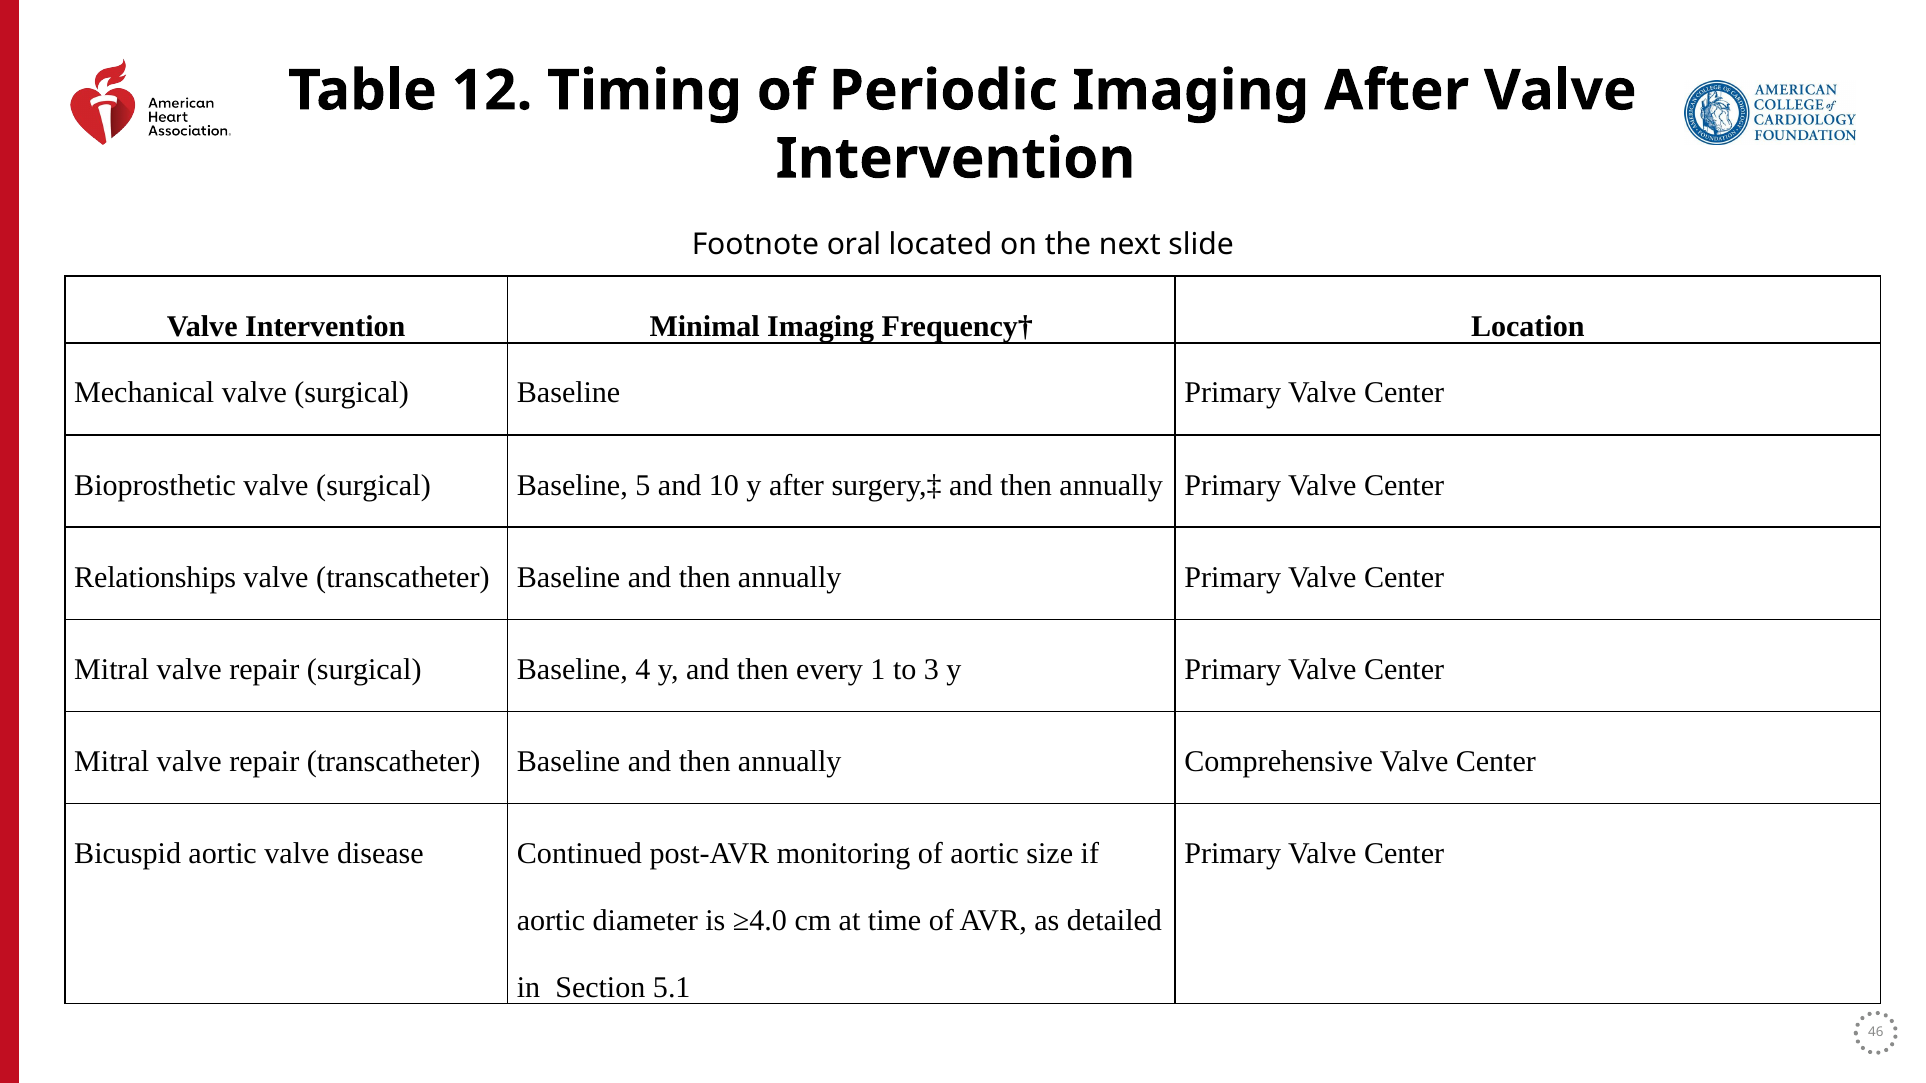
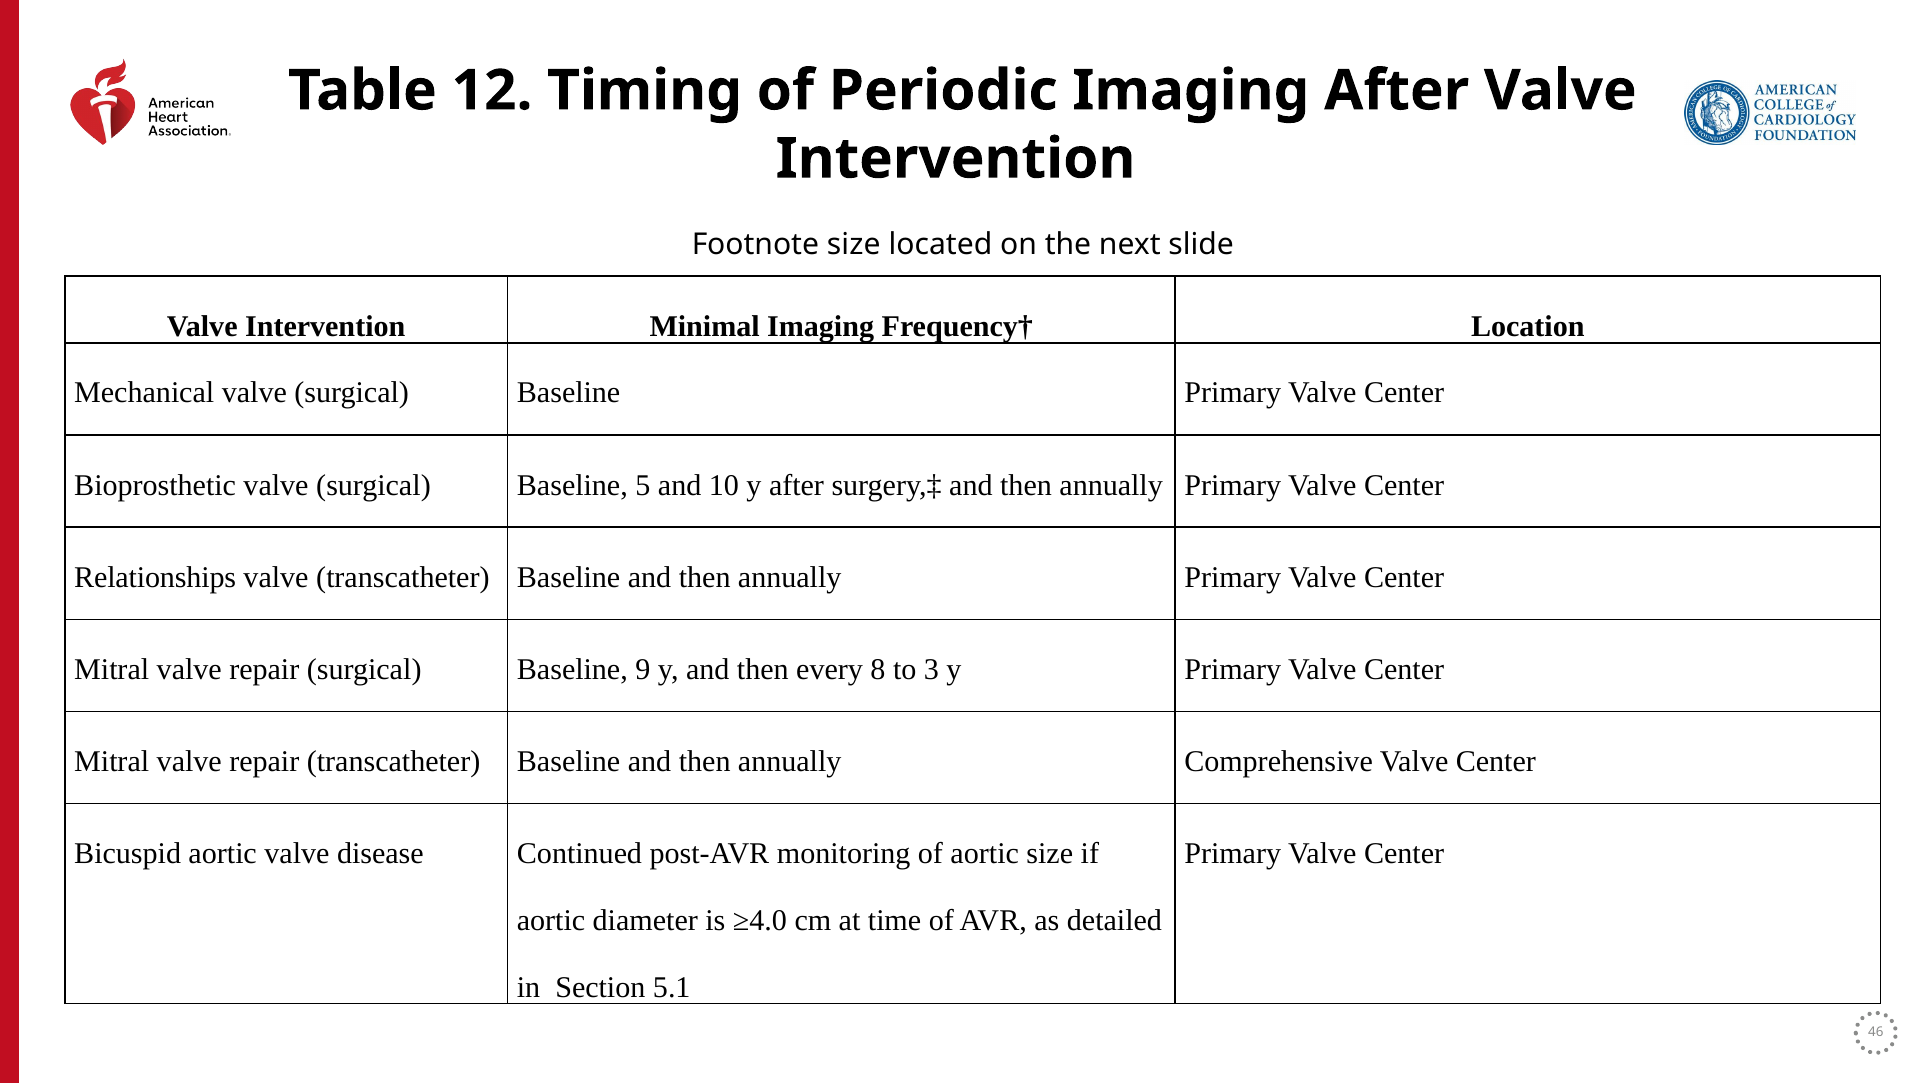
Footnote oral: oral -> size
4: 4 -> 9
1: 1 -> 8
